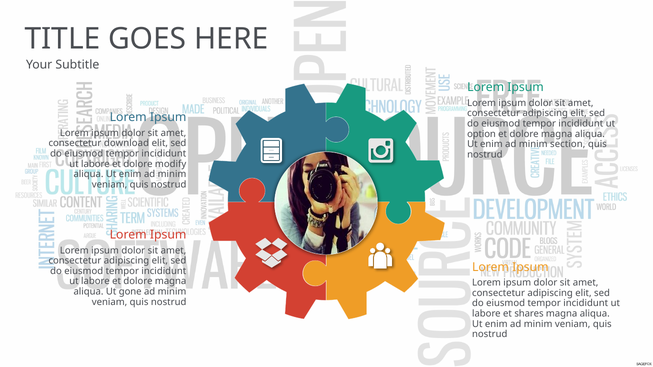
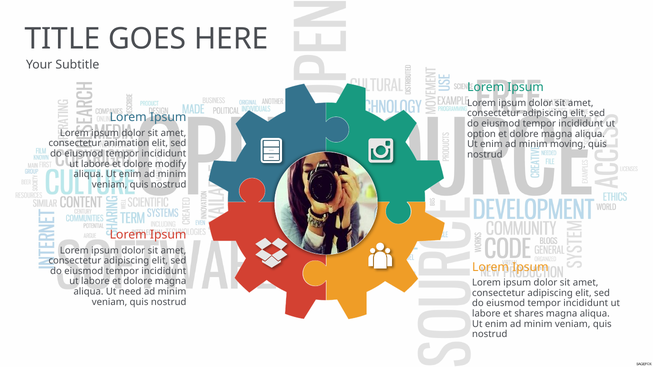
download: download -> animation
section: section -> moving
gone: gone -> need
